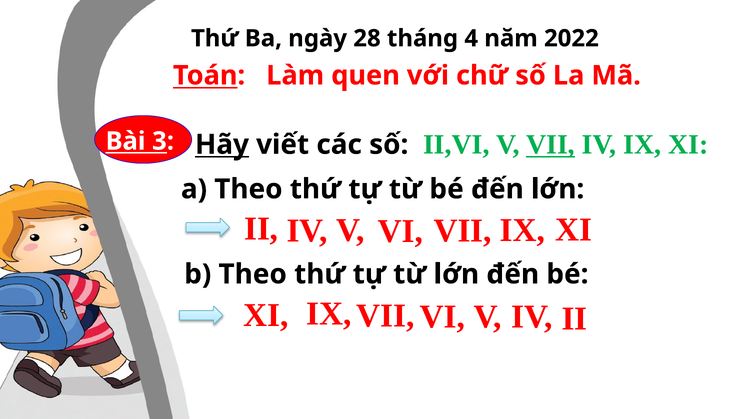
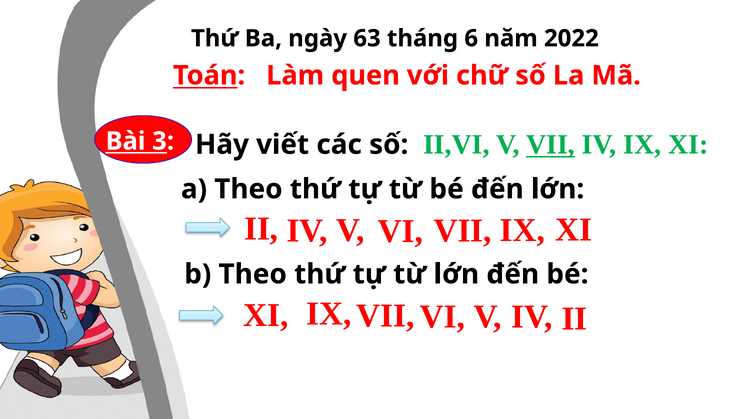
28: 28 -> 63
4: 4 -> 6
Hãy underline: present -> none
